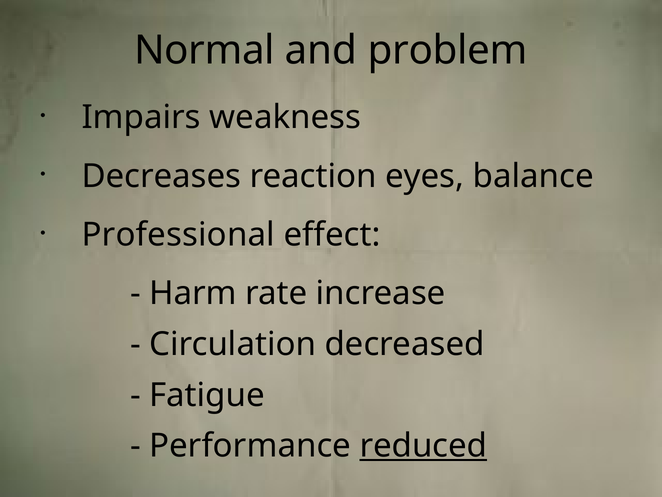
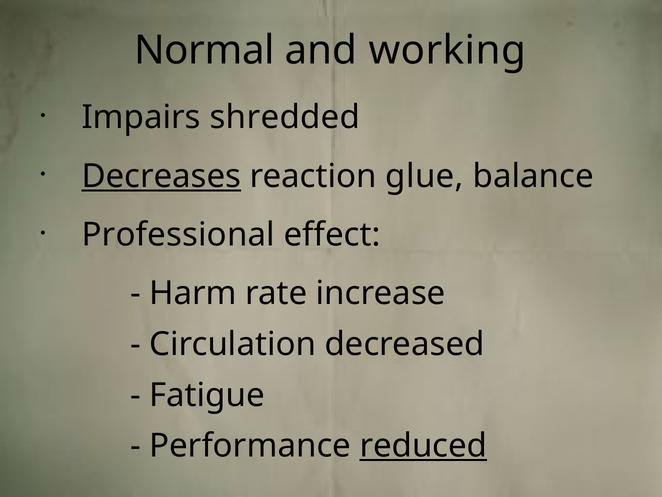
problem: problem -> working
weakness: weakness -> shredded
Decreases underline: none -> present
eyes: eyes -> glue
